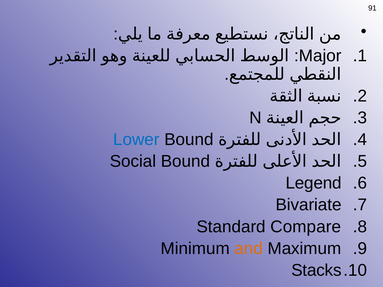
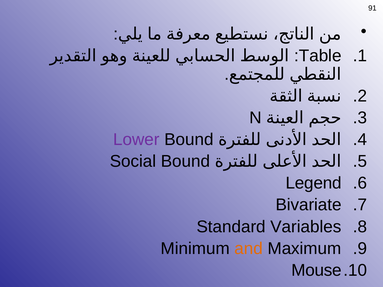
Major: Major -> Table
Lower colour: blue -> purple
Compare: Compare -> Variables
Stacks: Stacks -> Mouse
